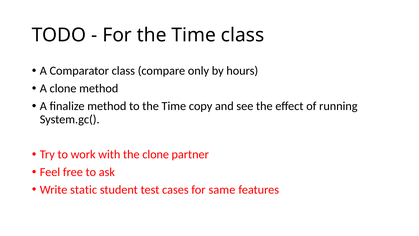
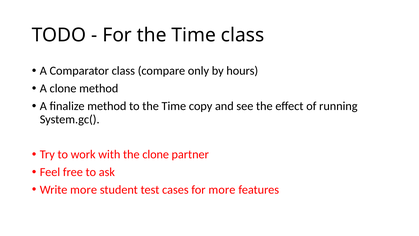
Write static: static -> more
for same: same -> more
